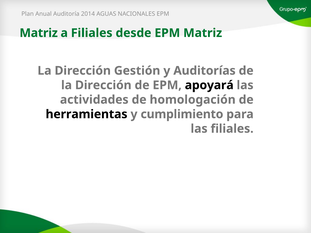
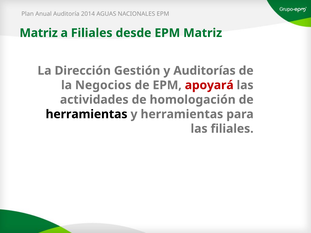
Dirección at (103, 85): Dirección -> Negocios
apoyará colour: black -> red
y cumplimiento: cumplimiento -> herramientas
